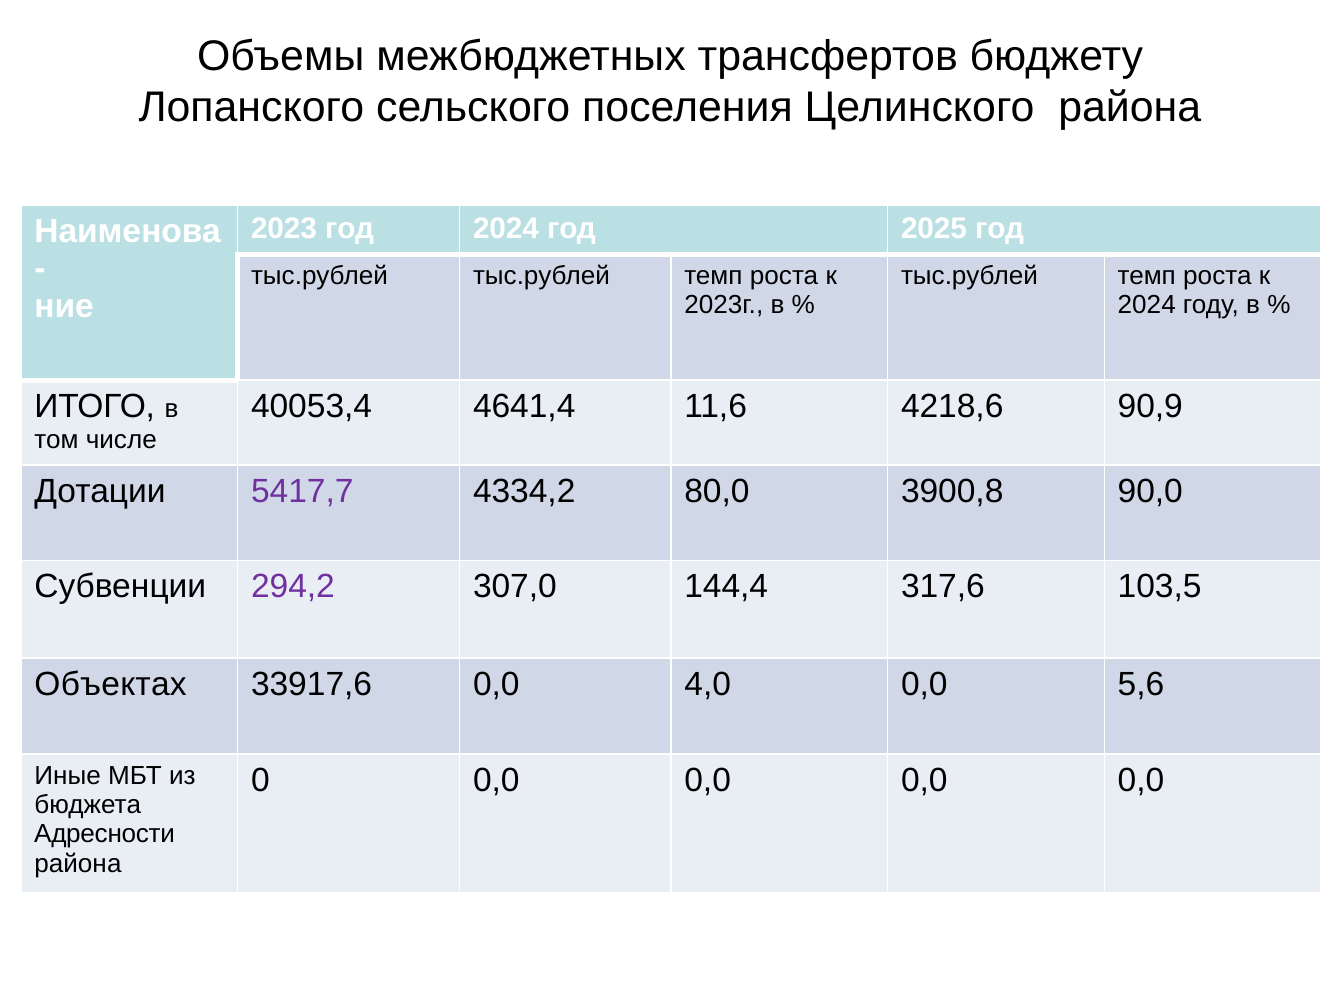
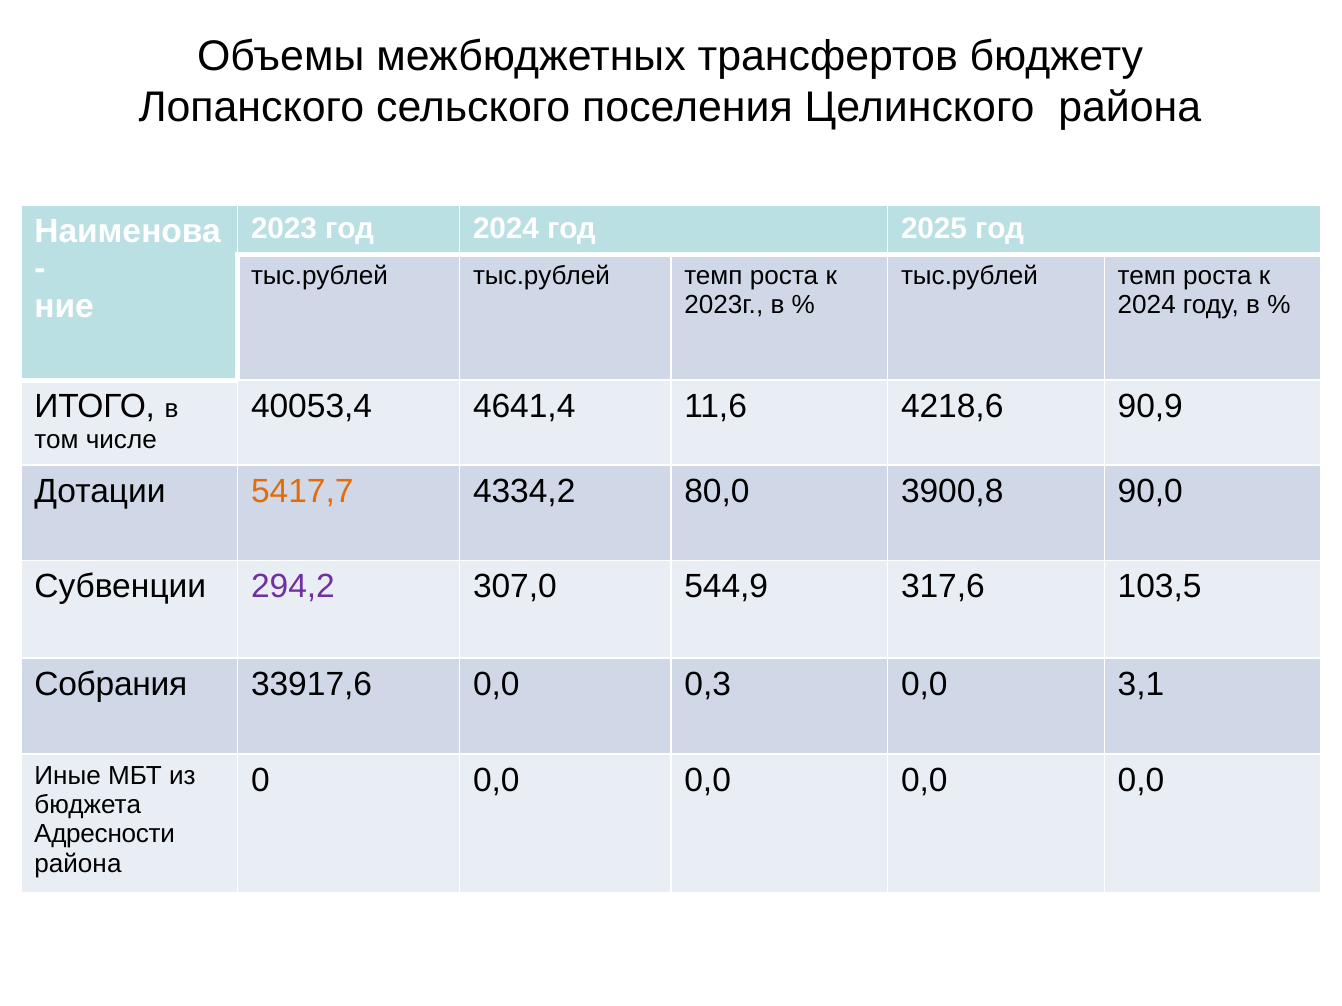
5417,7 colour: purple -> orange
144,4: 144,4 -> 544,9
Объектах: Объектах -> Собрания
4,0: 4,0 -> 0,3
5,6: 5,6 -> 3,1
